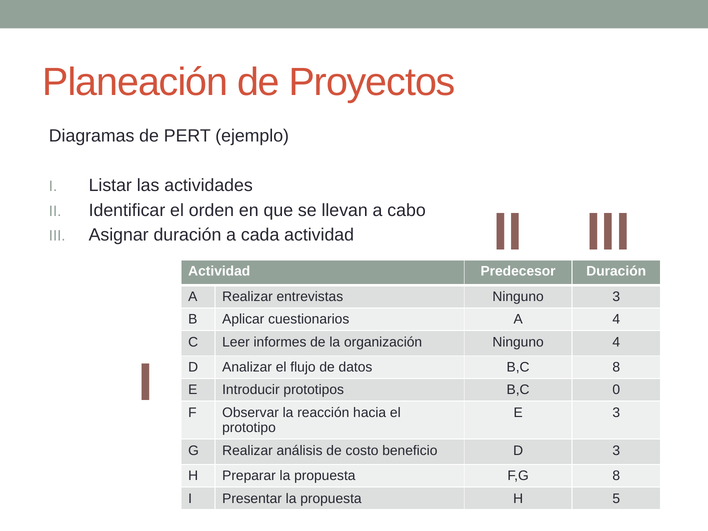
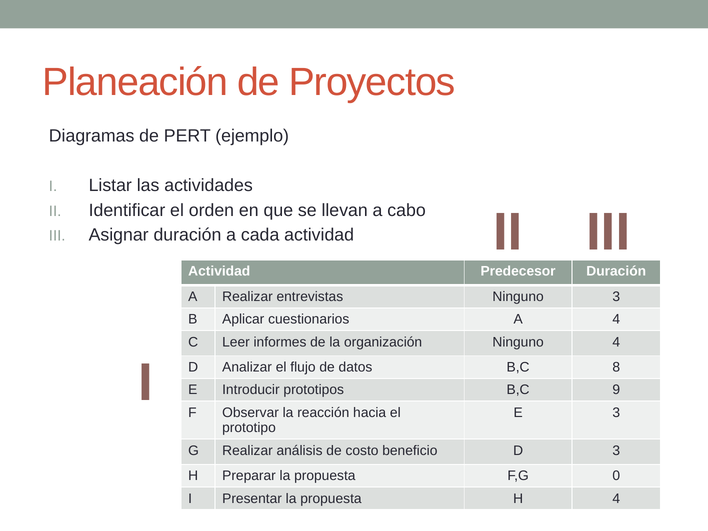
0: 0 -> 9
F,G 8: 8 -> 0
H 5: 5 -> 4
